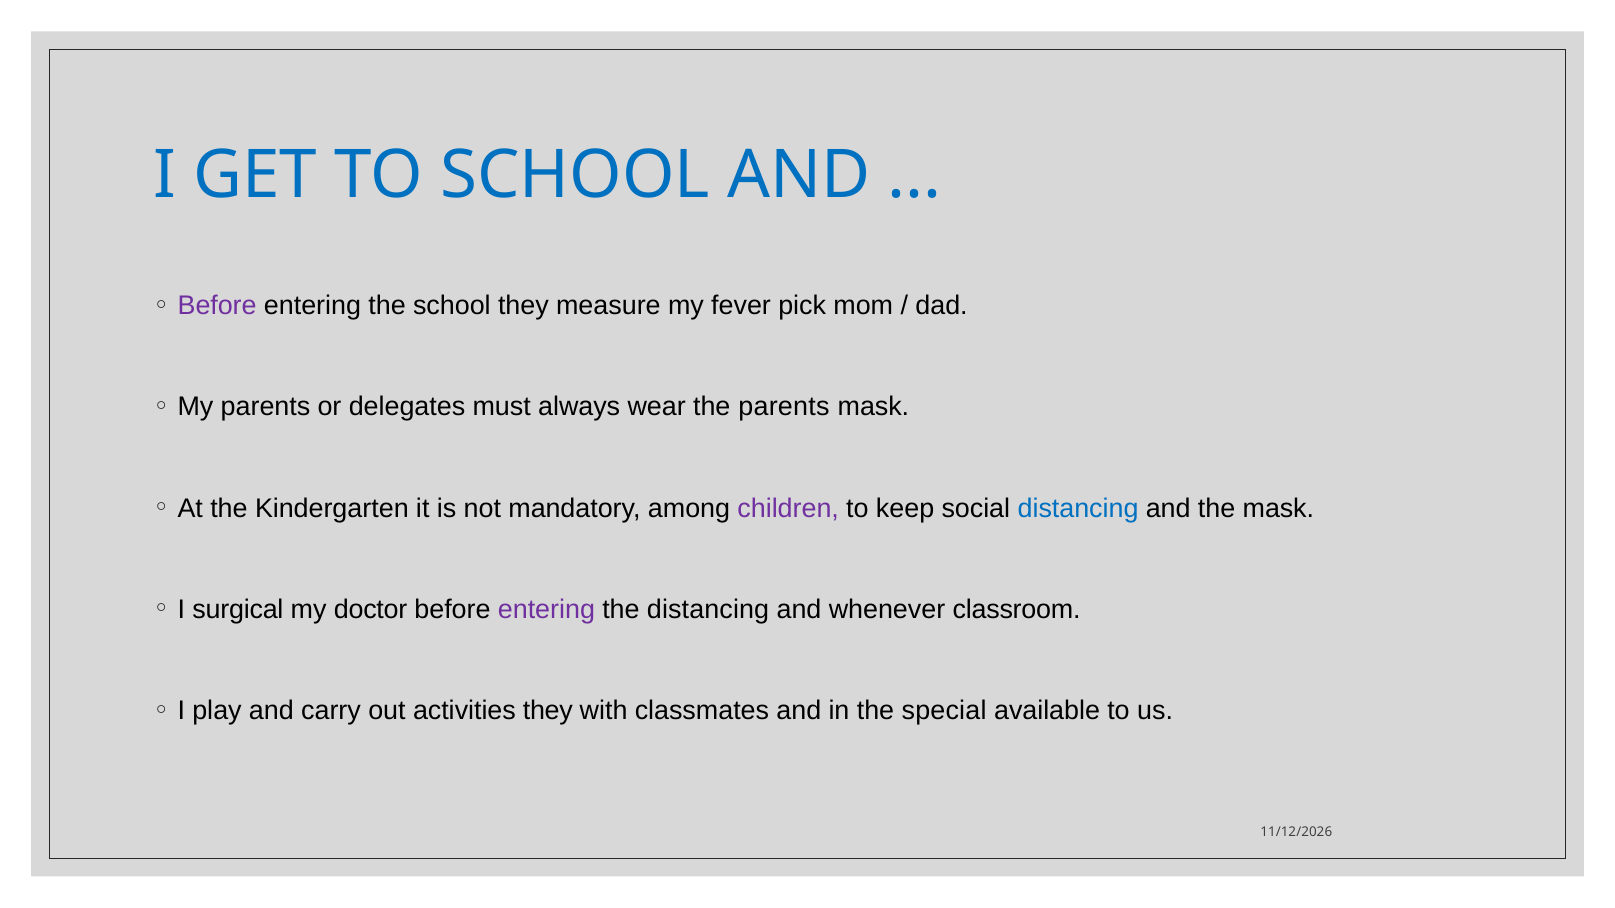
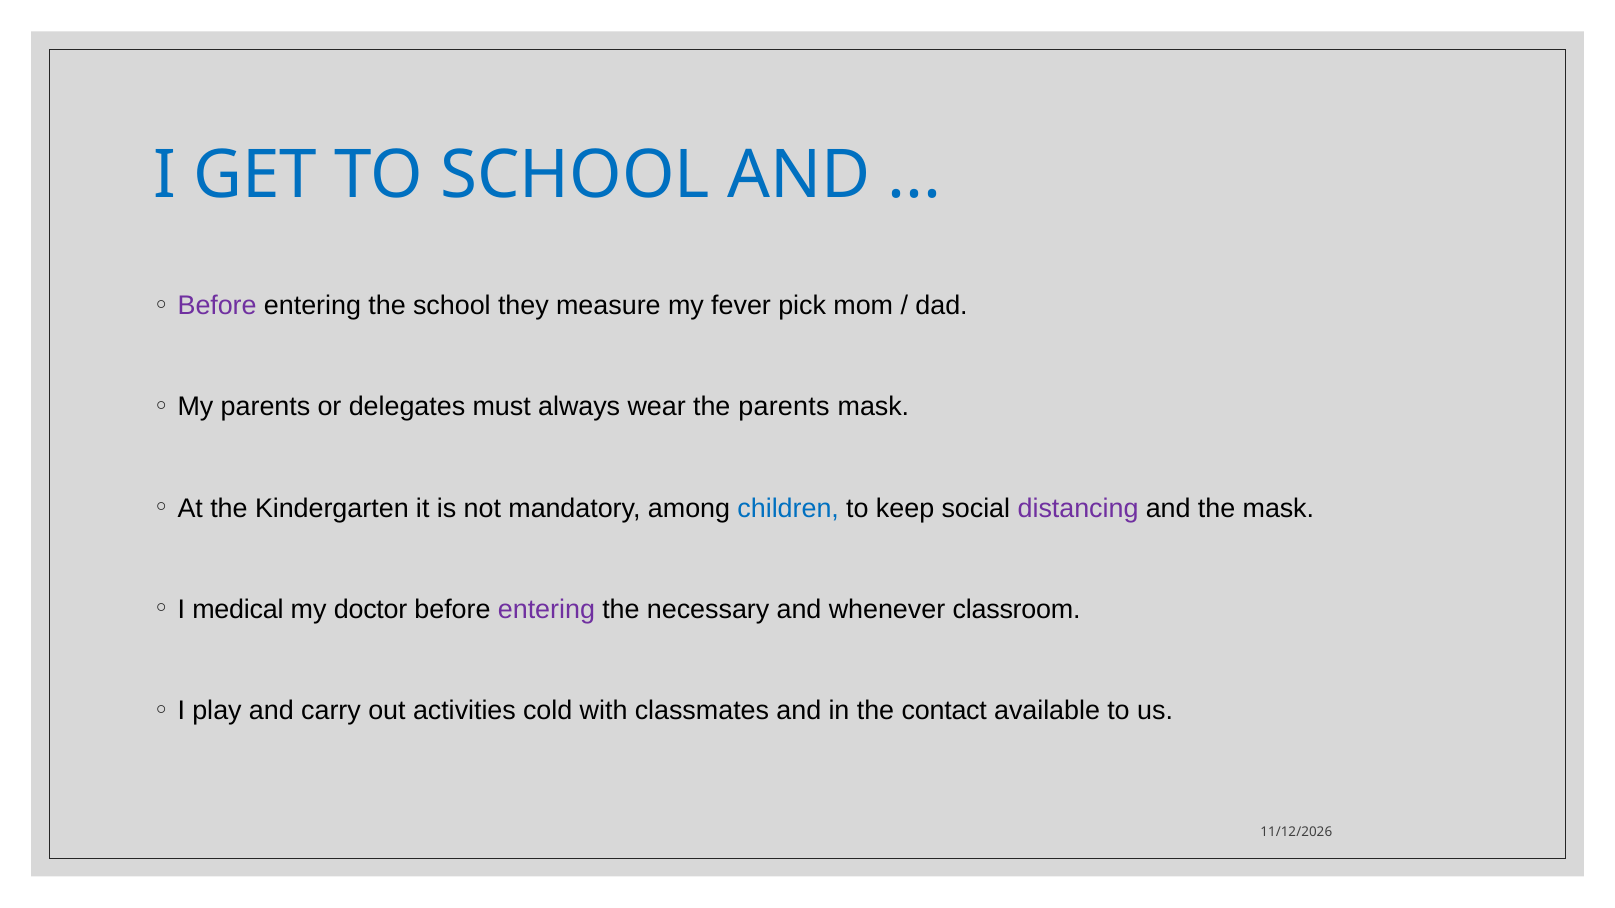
children colour: purple -> blue
distancing at (1078, 508) colour: blue -> purple
surgical: surgical -> medical
the distancing: distancing -> necessary
activities they: they -> cold
special: special -> contact
